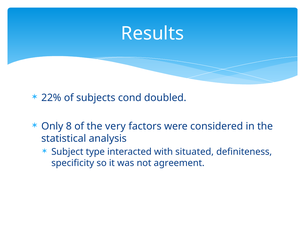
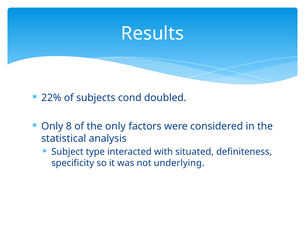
the very: very -> only
agreement: agreement -> underlying
